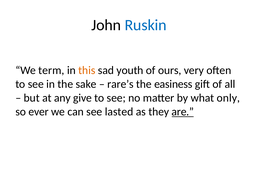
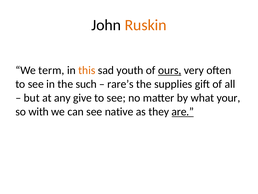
Ruskin colour: blue -> orange
ours underline: none -> present
sake: sake -> such
easiness: easiness -> supplies
only: only -> your
ever: ever -> with
lasted: lasted -> native
